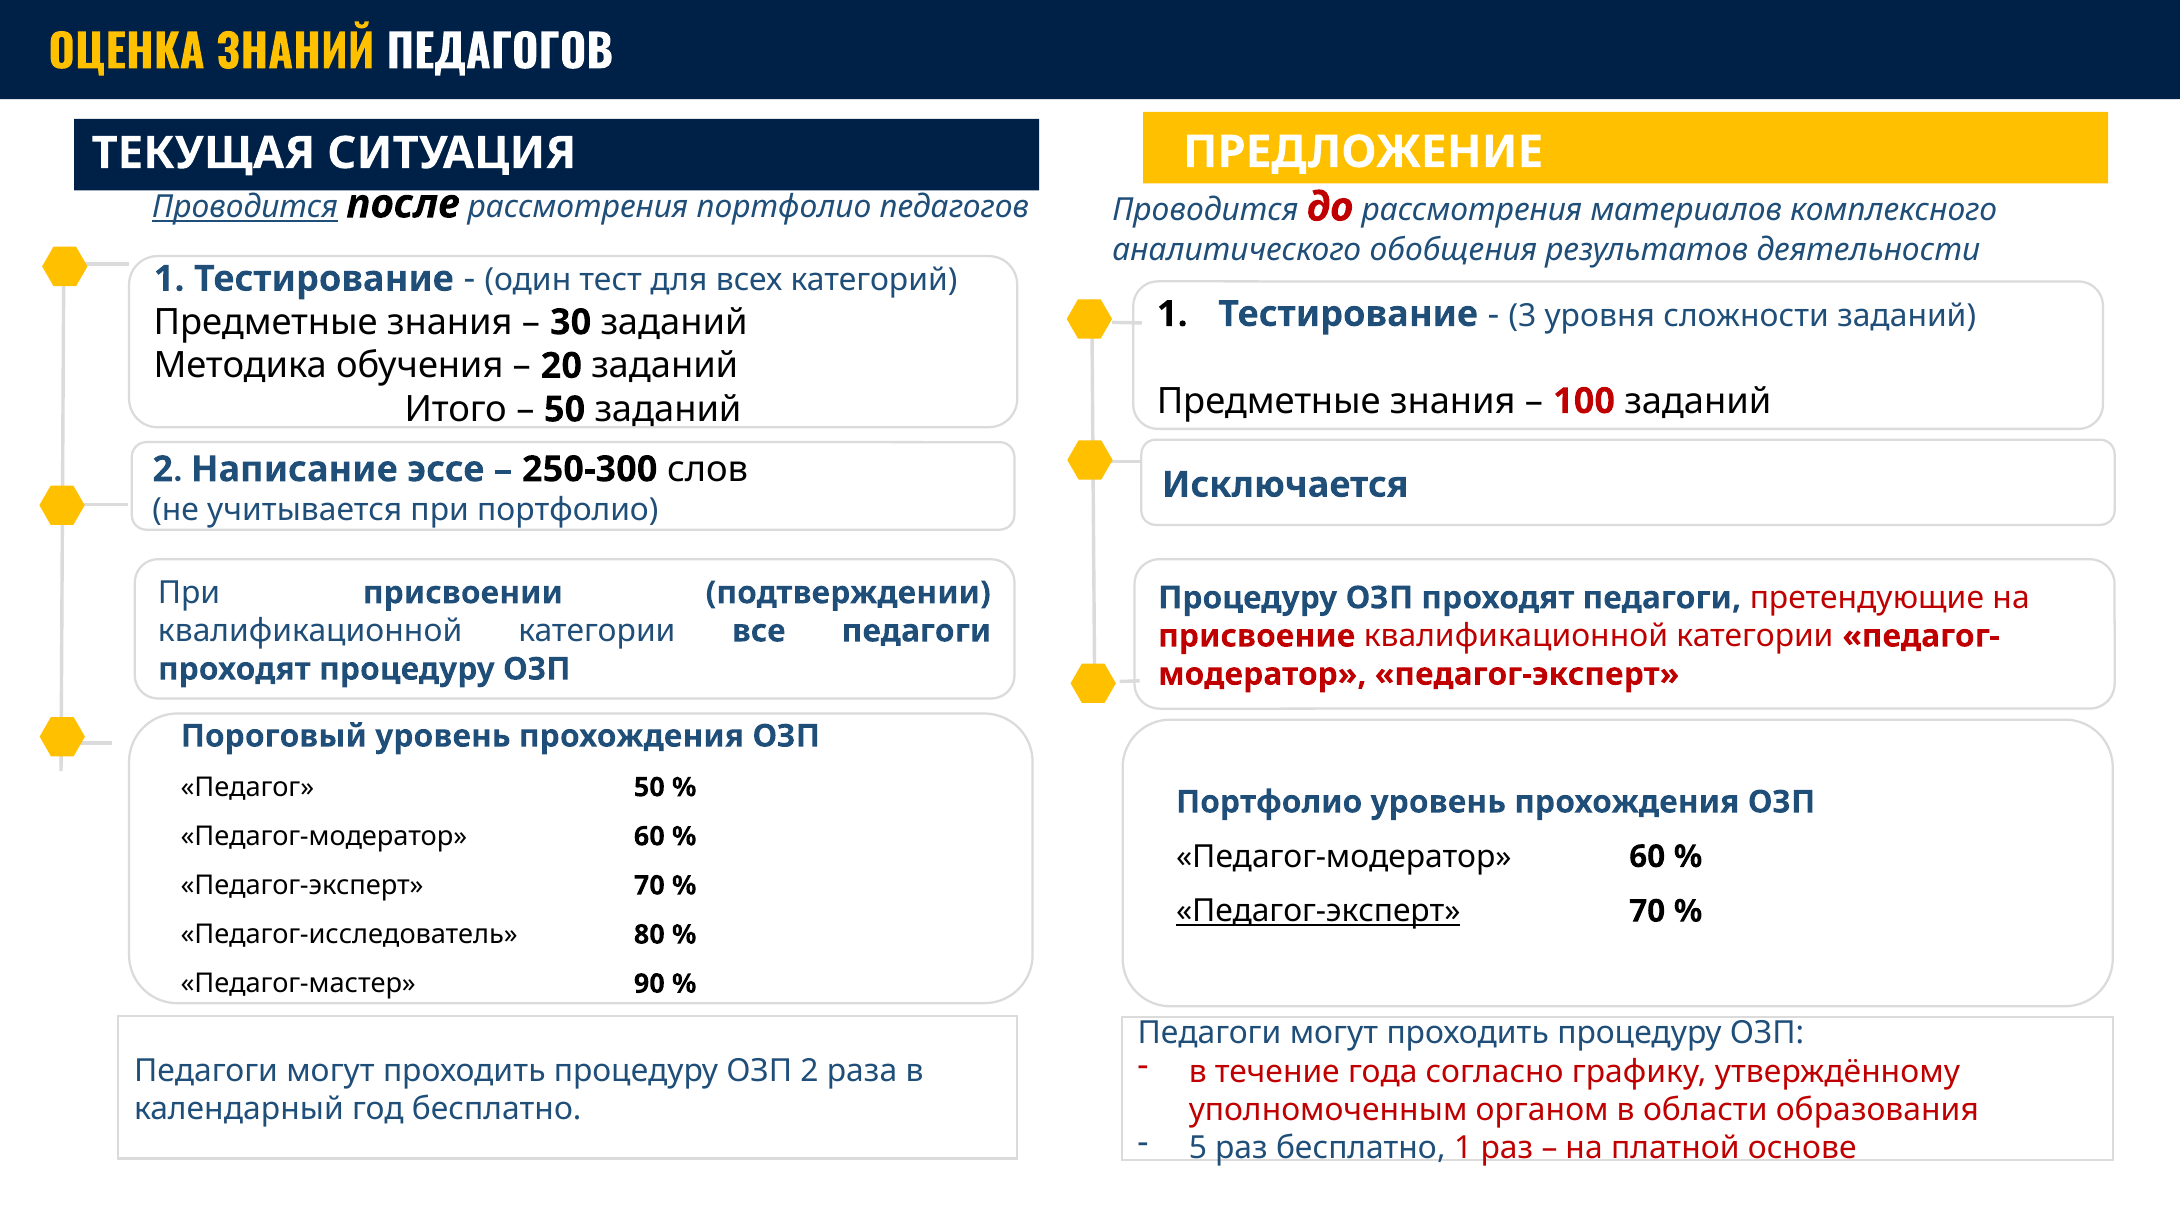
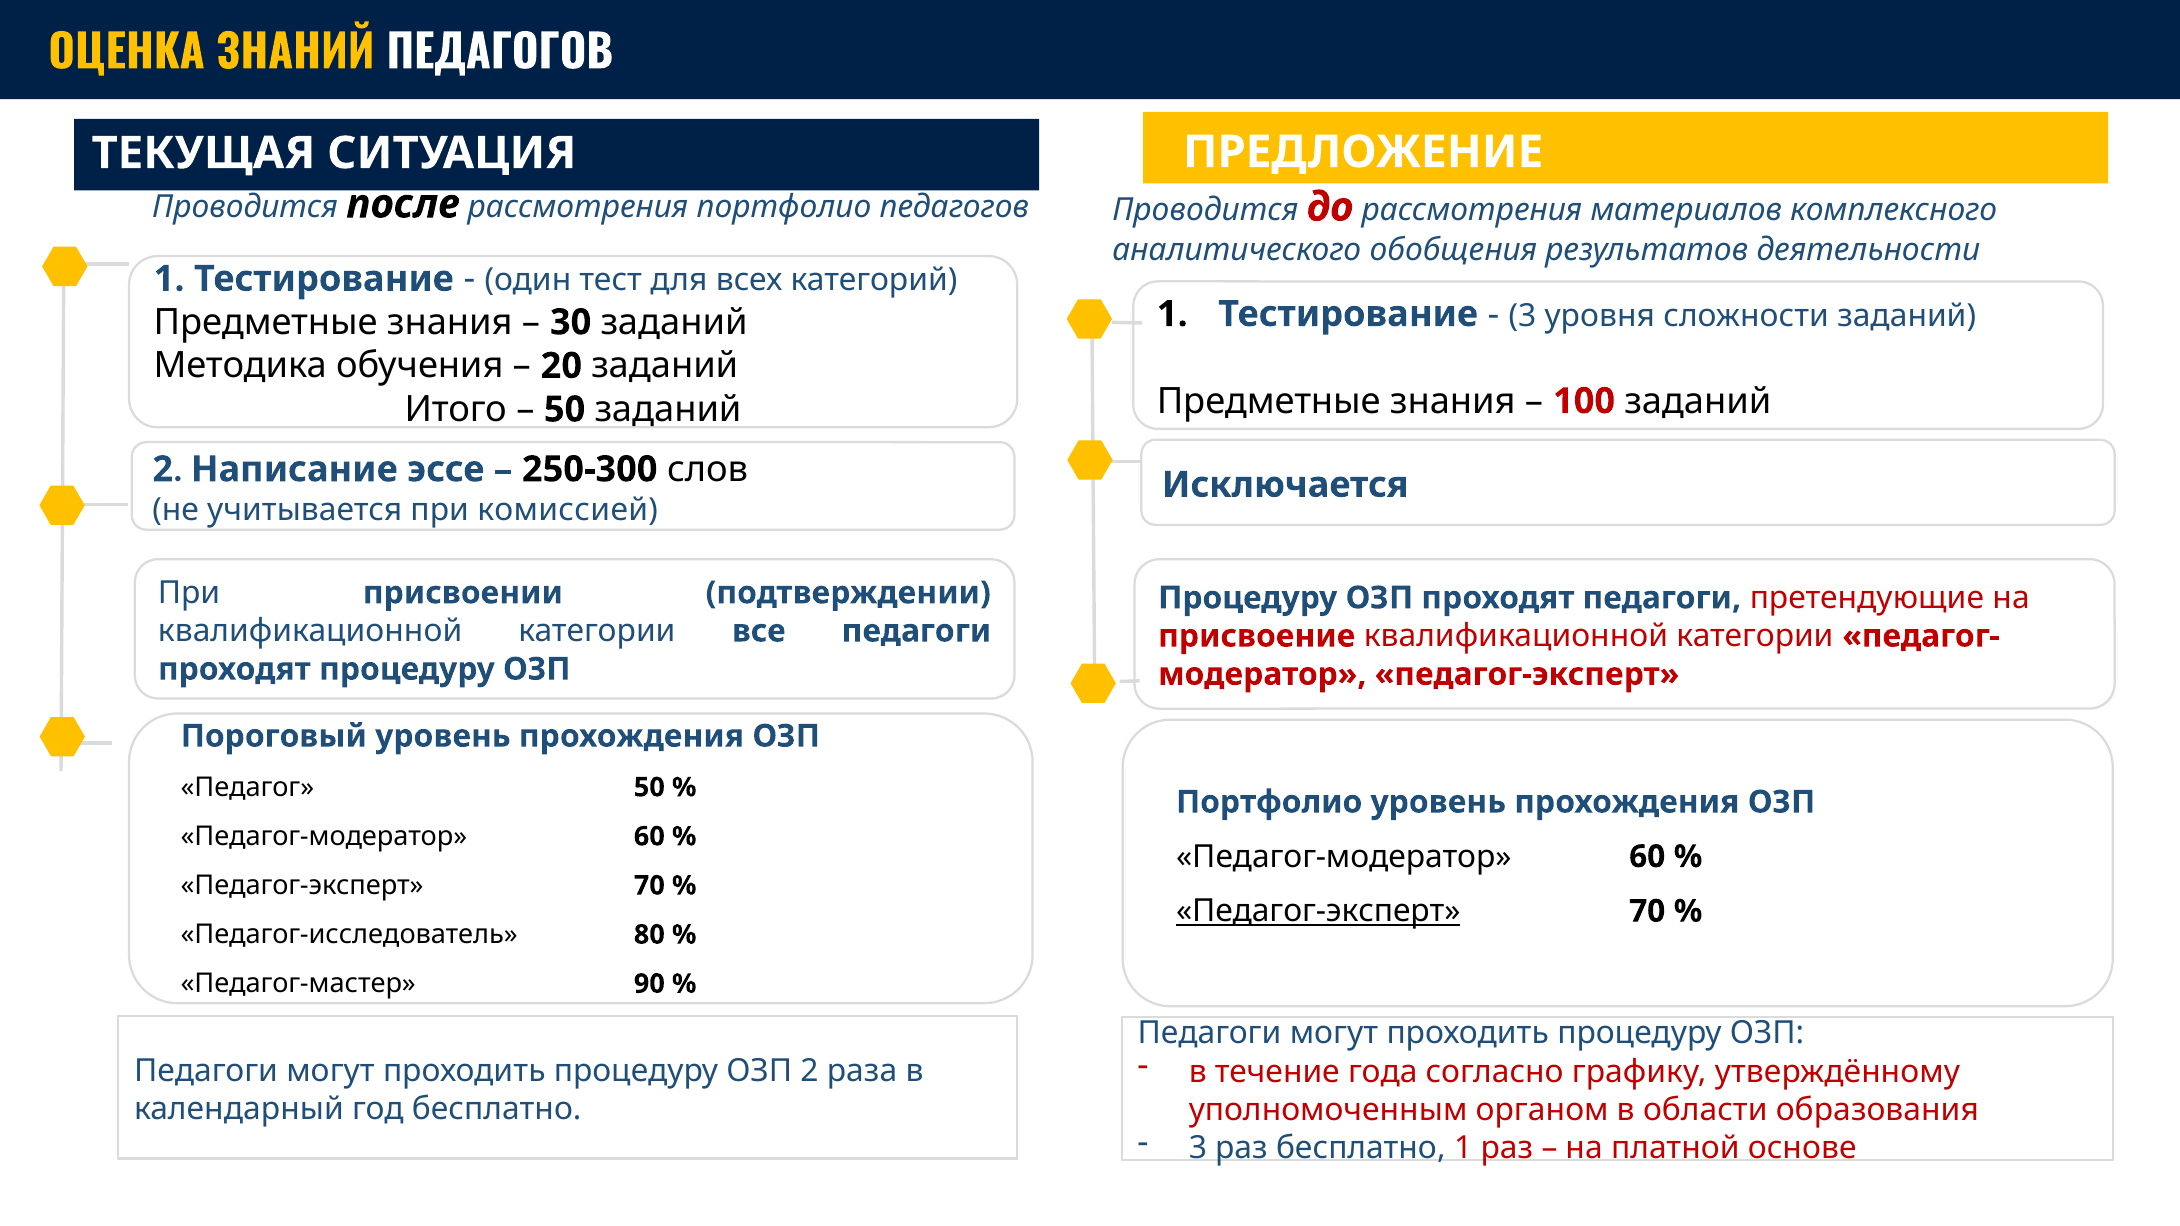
Проводится at (245, 207) underline: present -> none
при портфолио: портфолио -> комиссией
5 at (1198, 1148): 5 -> 3
